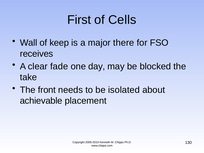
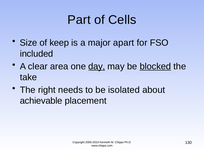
First: First -> Part
Wall: Wall -> Size
there: there -> apart
receives: receives -> included
fade: fade -> area
day underline: none -> present
blocked underline: none -> present
front: front -> right
